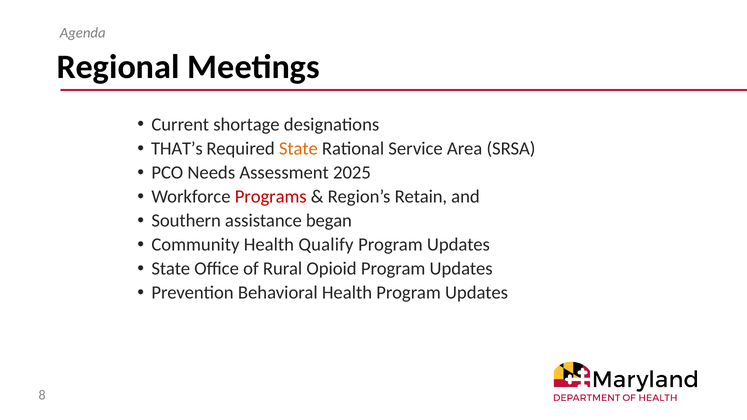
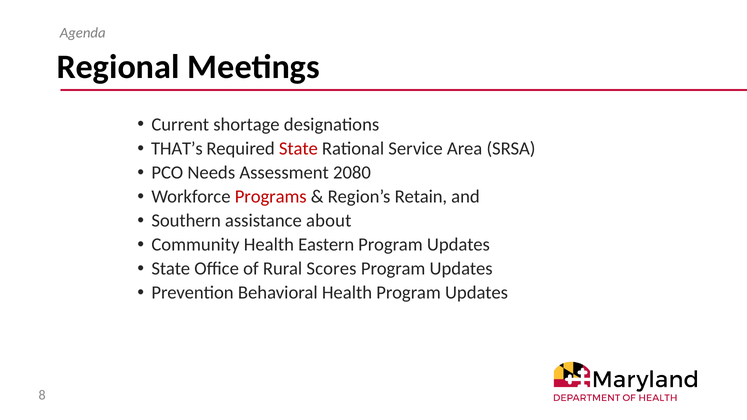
State at (298, 149) colour: orange -> red
2025: 2025 -> 2080
began: began -> about
Qualify: Qualify -> Eastern
Opioid: Opioid -> Scores
